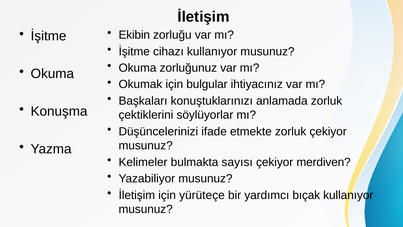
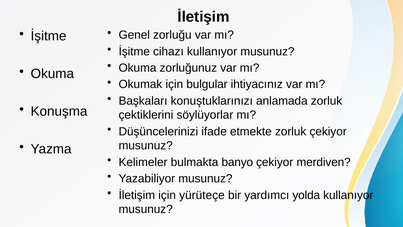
Ekibin: Ekibin -> Genel
sayısı: sayısı -> banyo
bıçak: bıçak -> yolda
